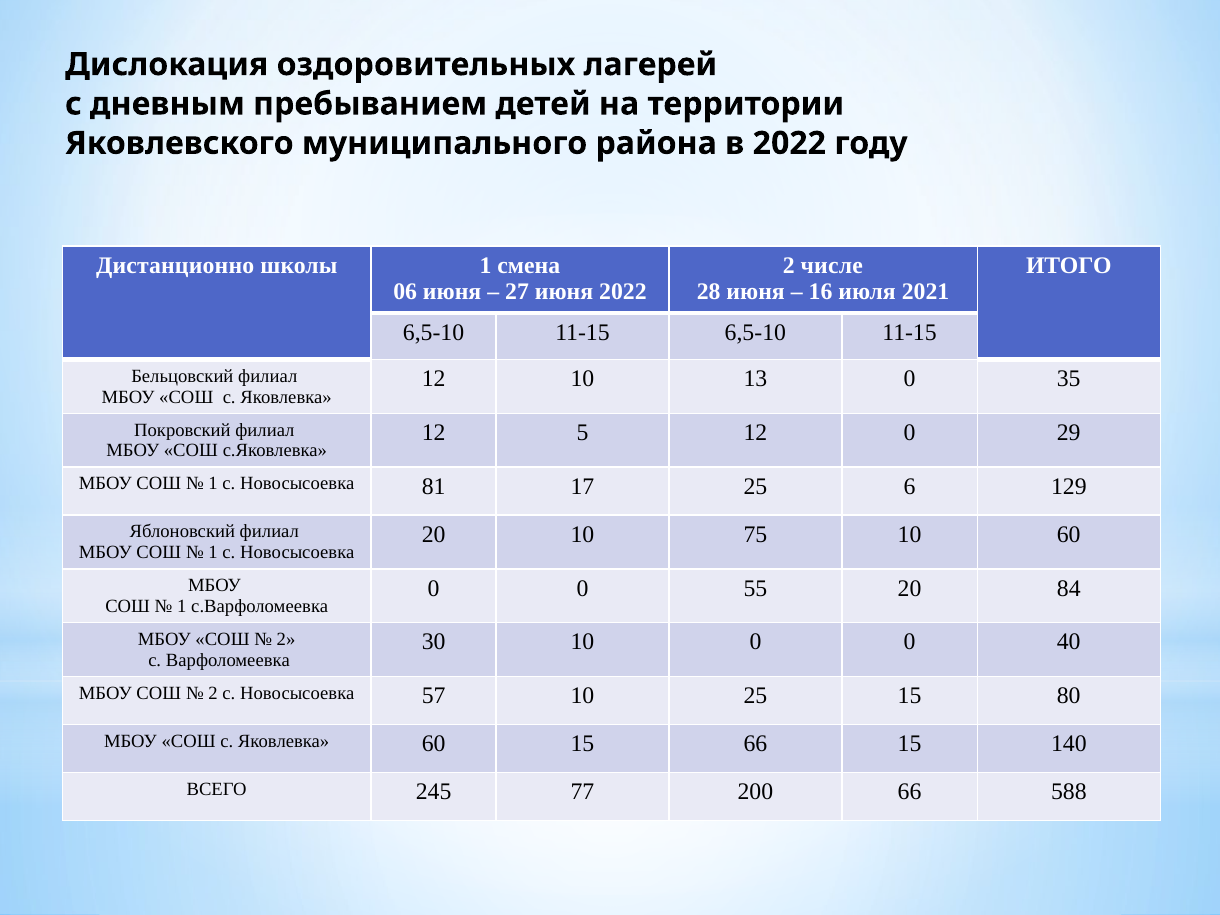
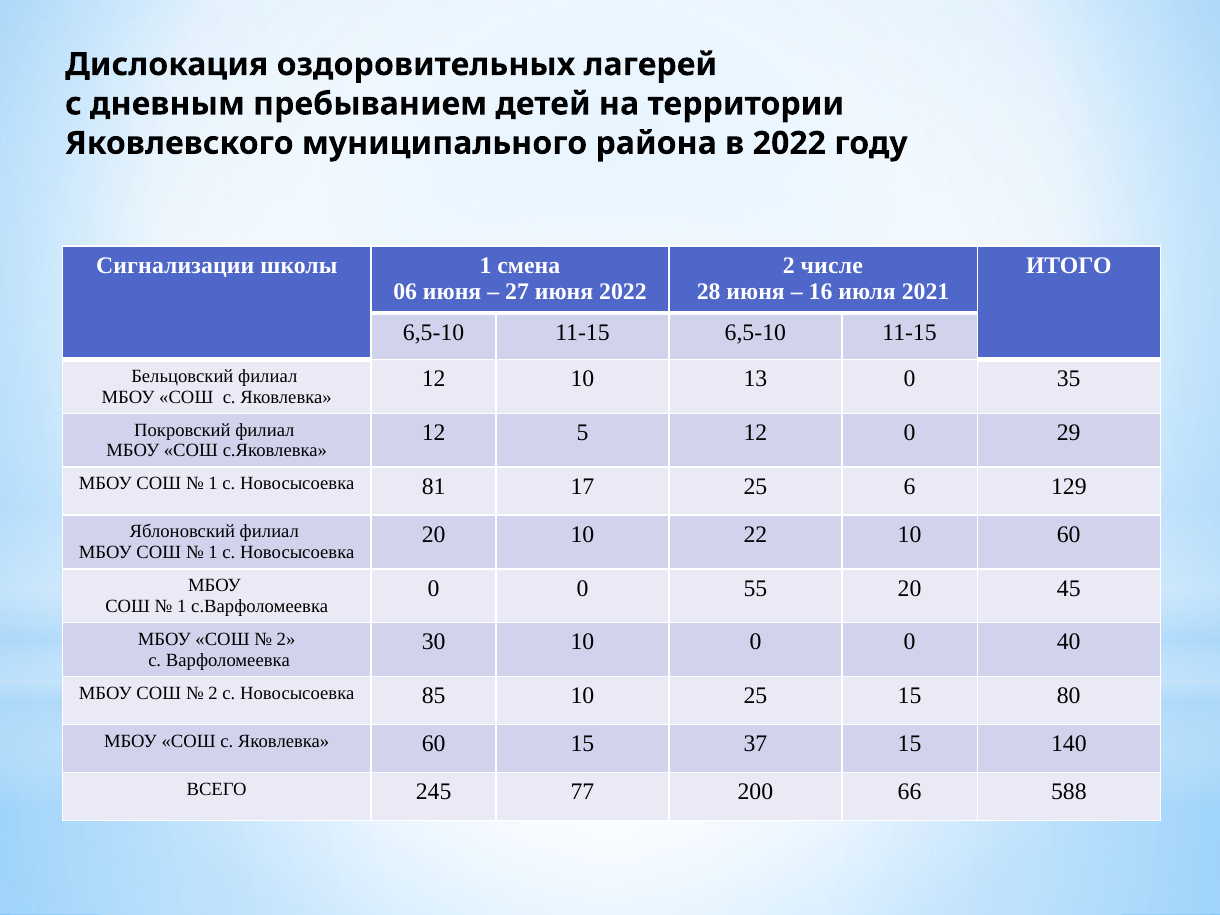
Дистанционно: Дистанционно -> Сигнализации
75: 75 -> 22
84: 84 -> 45
57: 57 -> 85
15 66: 66 -> 37
